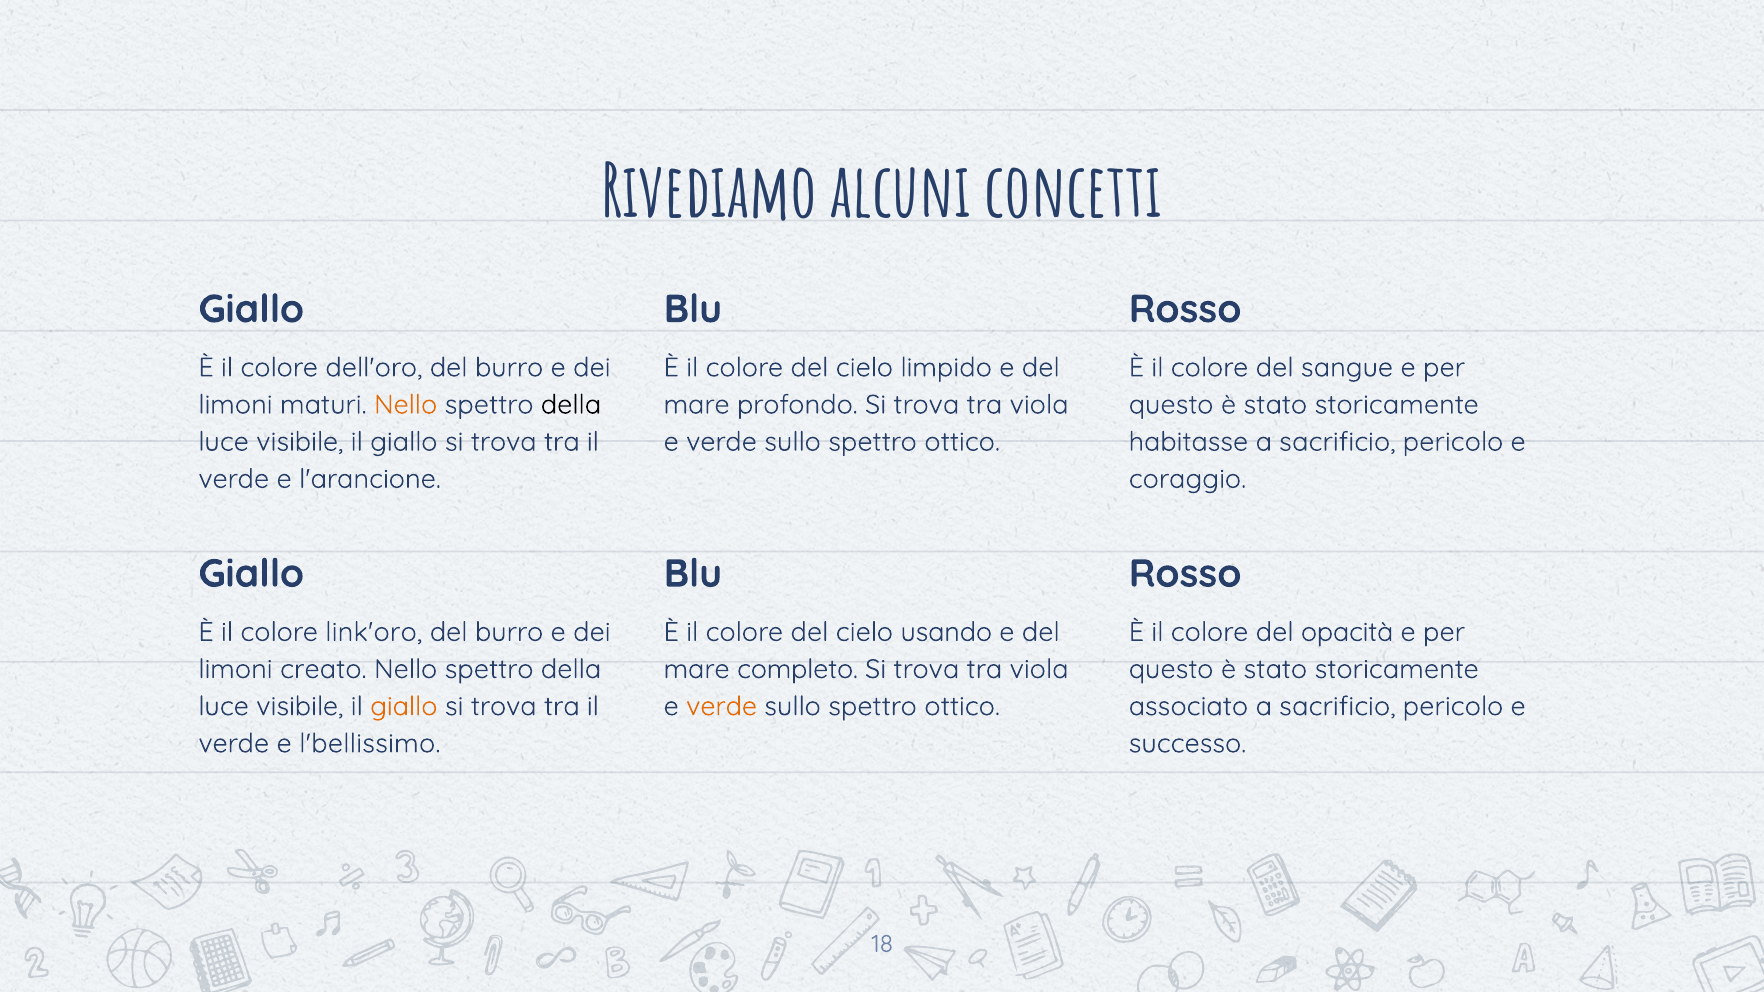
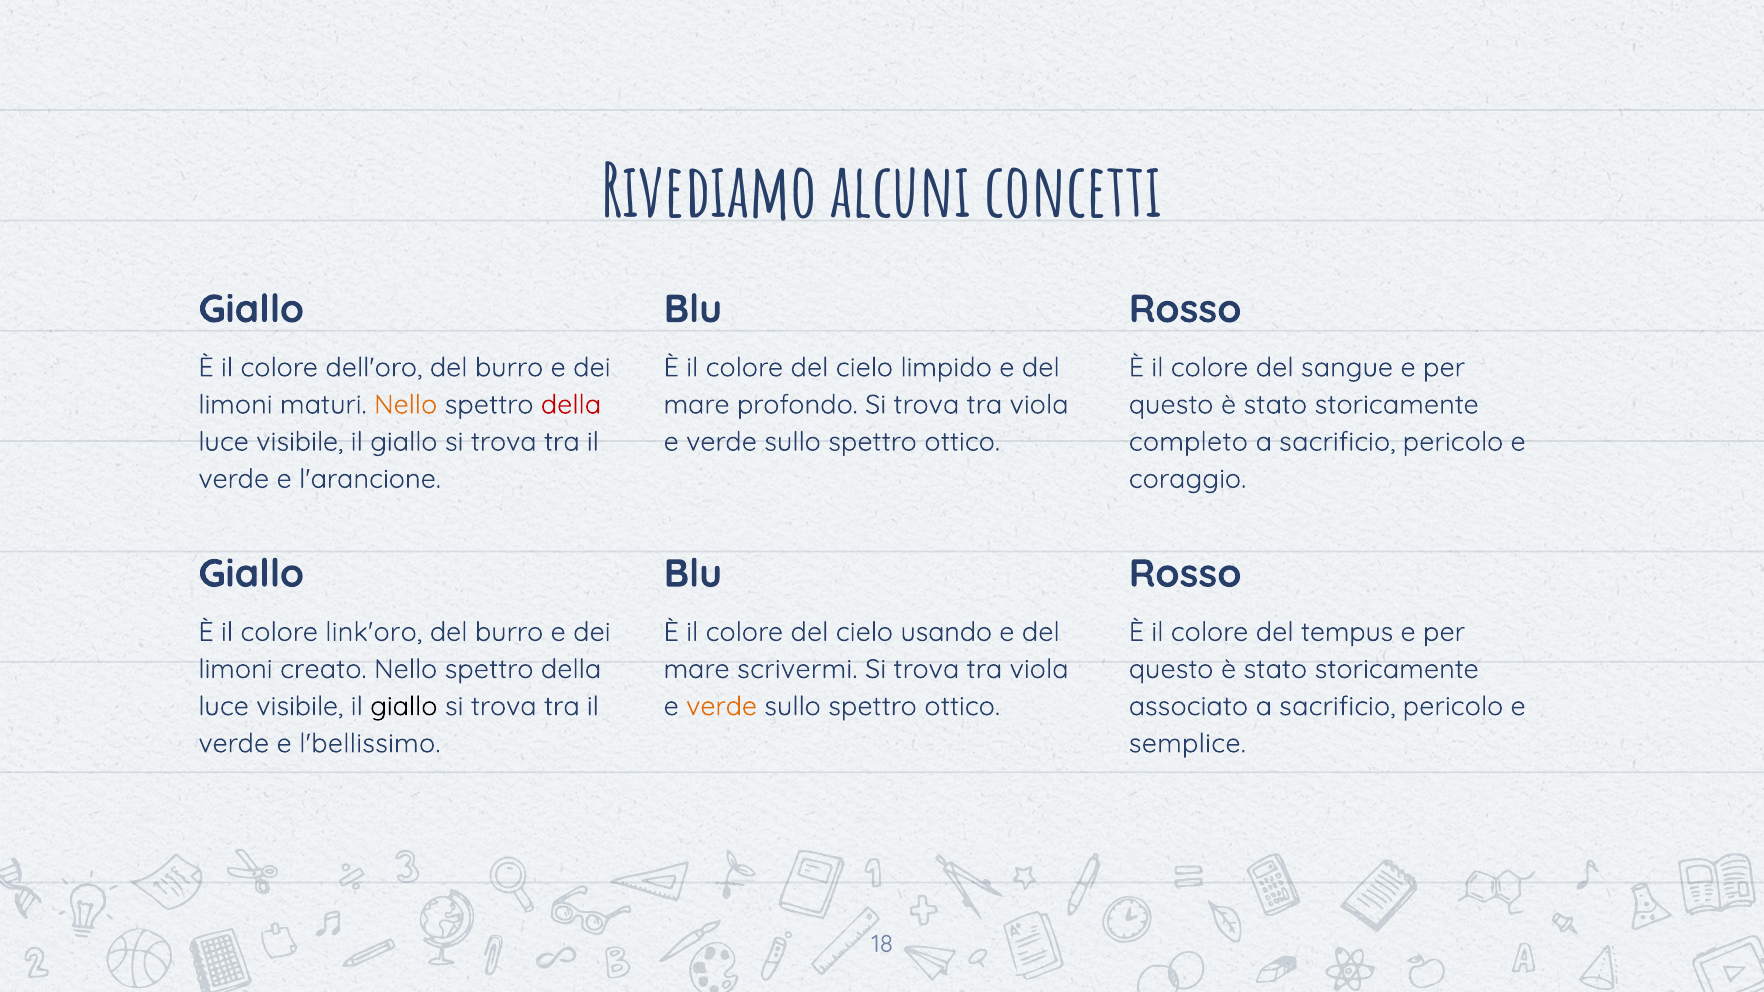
della at (571, 405) colour: black -> red
habitasse: habitasse -> completo
opacità: opacità -> tempus
completo: completo -> scrivermi
giallo at (404, 707) colour: orange -> black
successo: successo -> semplice
